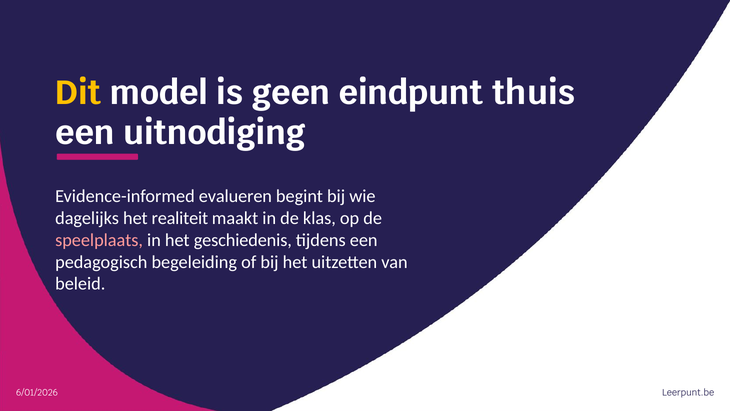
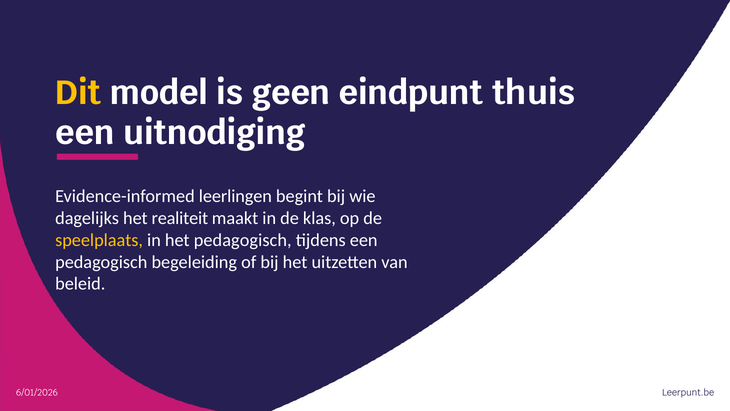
evalueren: evalueren -> leerlingen
speelplaats colour: pink -> yellow
het geschiedenis: geschiedenis -> pedagogisch
